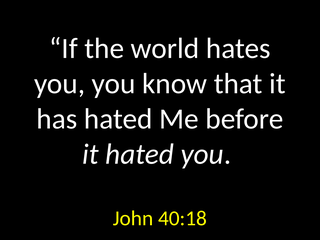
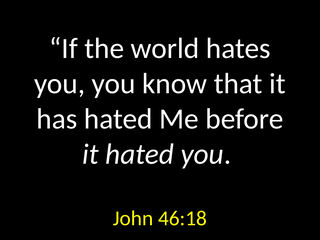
40:18: 40:18 -> 46:18
